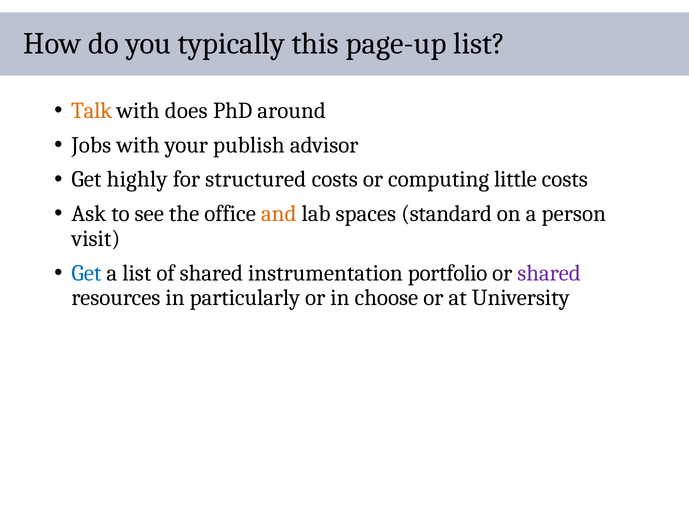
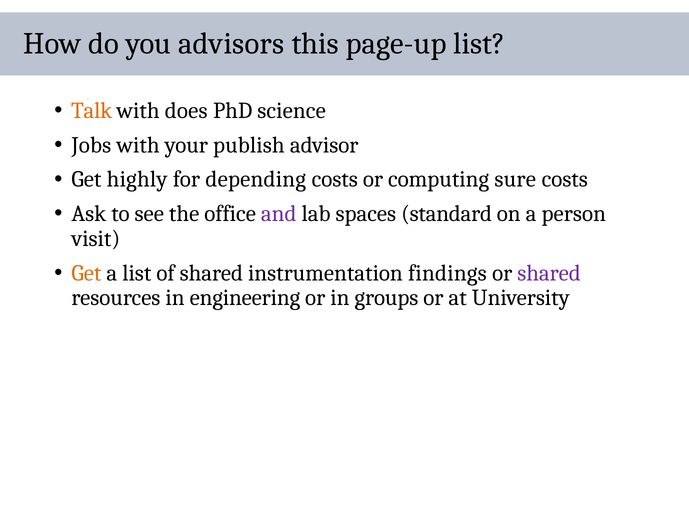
typically: typically -> advisors
around: around -> science
structured: structured -> depending
little: little -> sure
and colour: orange -> purple
Get at (86, 273) colour: blue -> orange
portfolio: portfolio -> findings
particularly: particularly -> engineering
choose: choose -> groups
